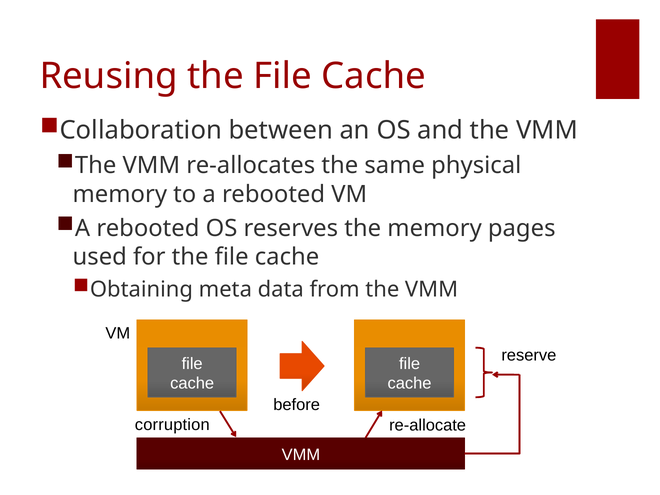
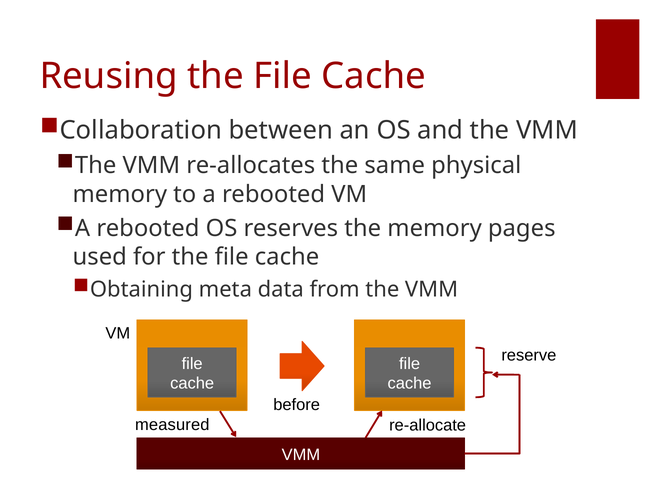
corruption: corruption -> measured
